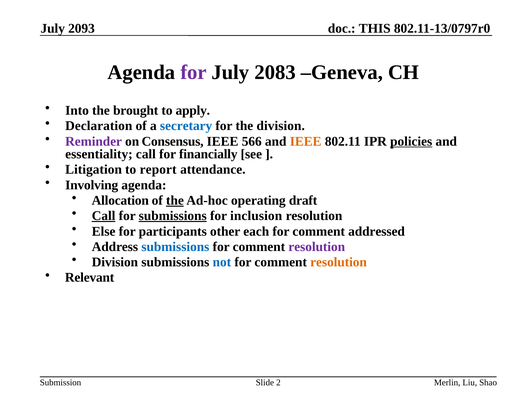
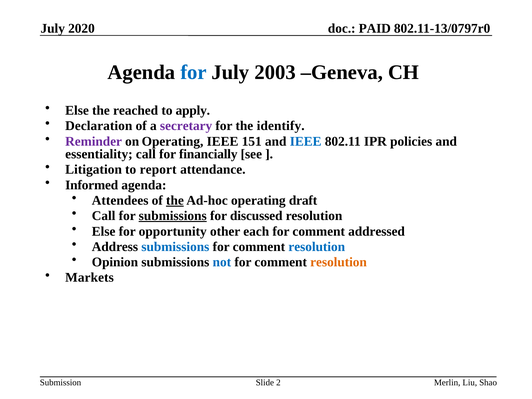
2093: 2093 -> 2020
THIS: THIS -> PAID
for at (194, 72) colour: purple -> blue
2083: 2083 -> 2003
Into at (77, 110): Into -> Else
brought: brought -> reached
secretary colour: blue -> purple
the division: division -> identify
on Consensus: Consensus -> Operating
566: 566 -> 151
IEEE at (306, 141) colour: orange -> blue
policies underline: present -> none
Involving: Involving -> Informed
Allocation: Allocation -> Attendees
Call at (104, 216) underline: present -> none
inclusion: inclusion -> discussed
participants: participants -> opportunity
resolution at (317, 247) colour: purple -> blue
Division at (115, 262): Division -> Opinion
Relevant: Relevant -> Markets
